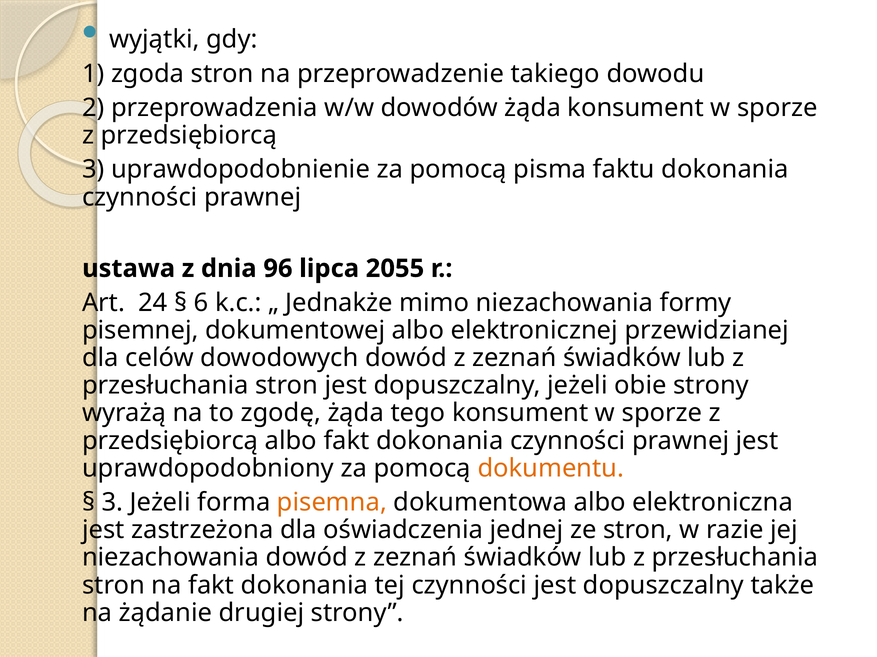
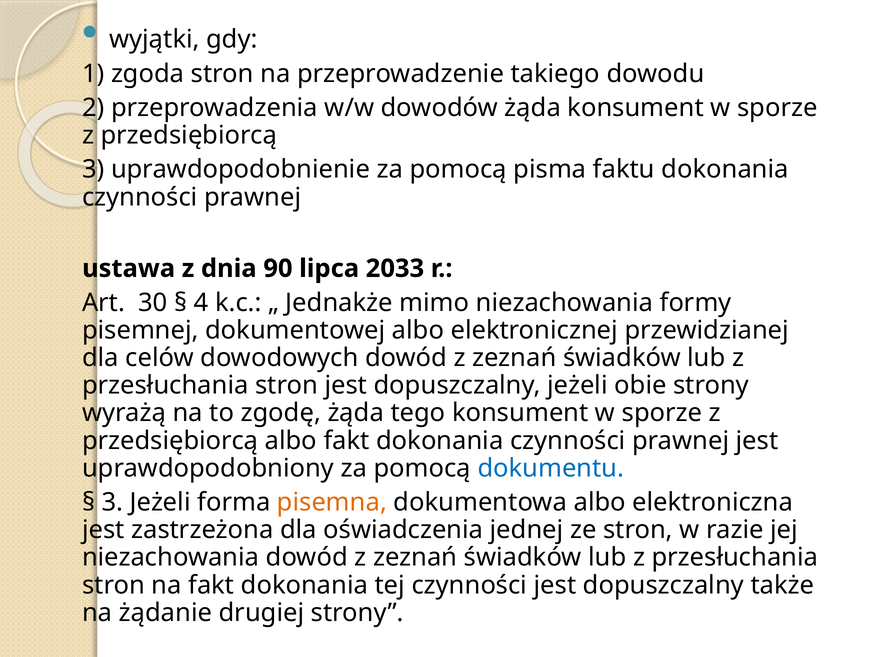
96: 96 -> 90
2055: 2055 -> 2033
24: 24 -> 30
6: 6 -> 4
dokumentu colour: orange -> blue
